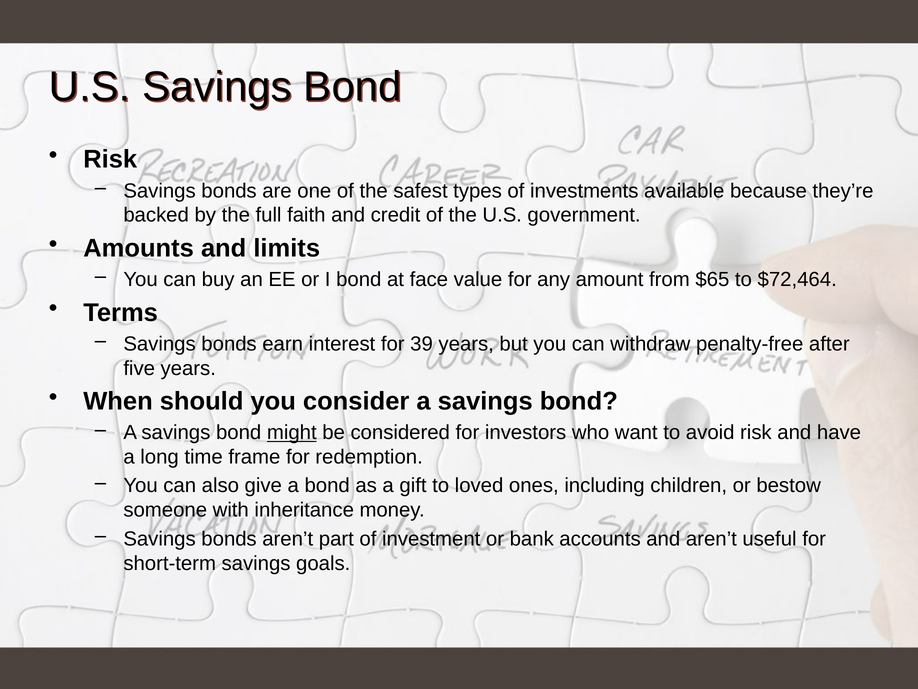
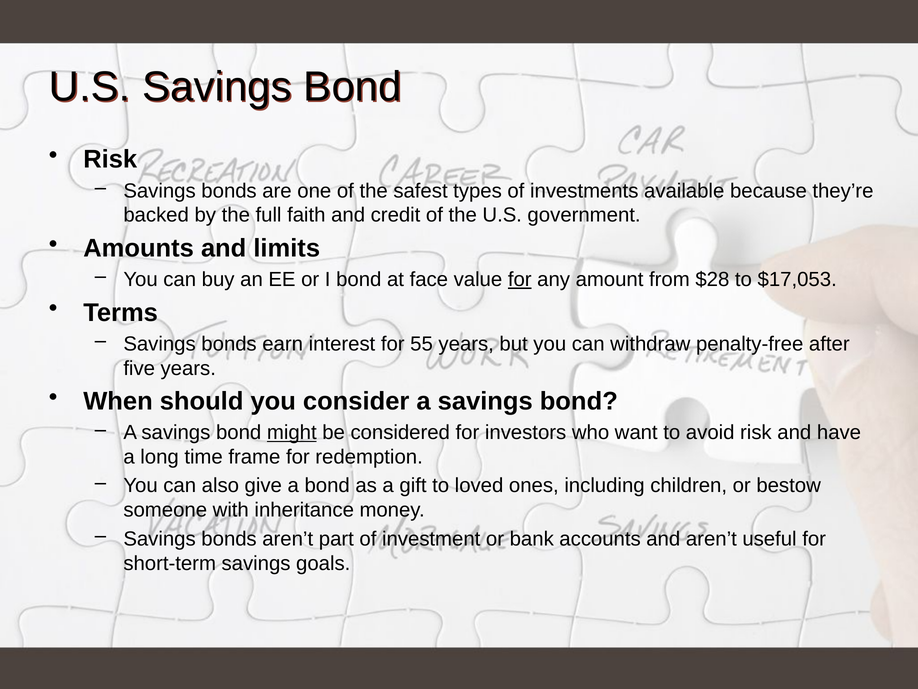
for at (520, 279) underline: none -> present
$65: $65 -> $28
$72,464: $72,464 -> $17,053
39: 39 -> 55
